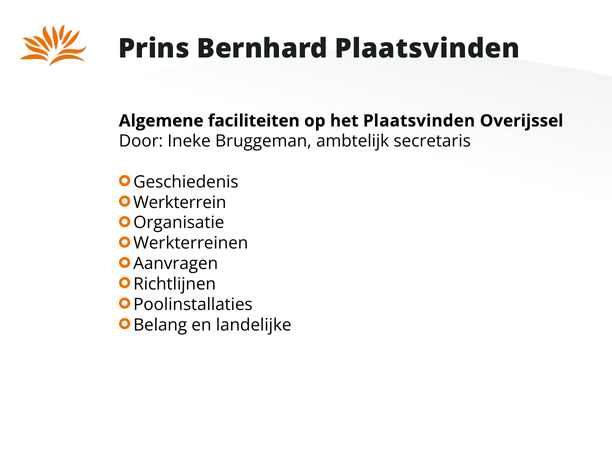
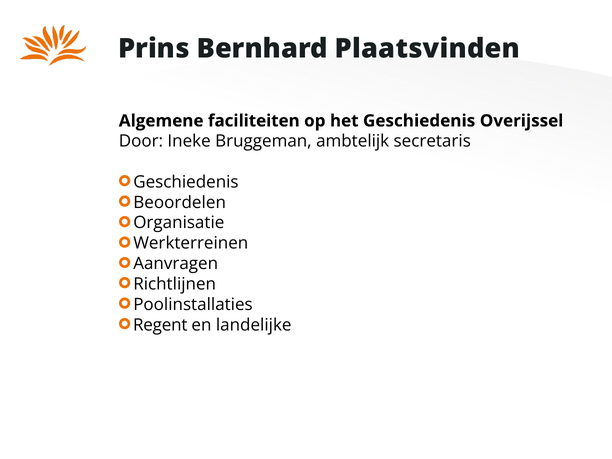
het Plaatsvinden: Plaatsvinden -> Geschiedenis
Werkterrein: Werkterrein -> Beoordelen
Belang: Belang -> Regent
